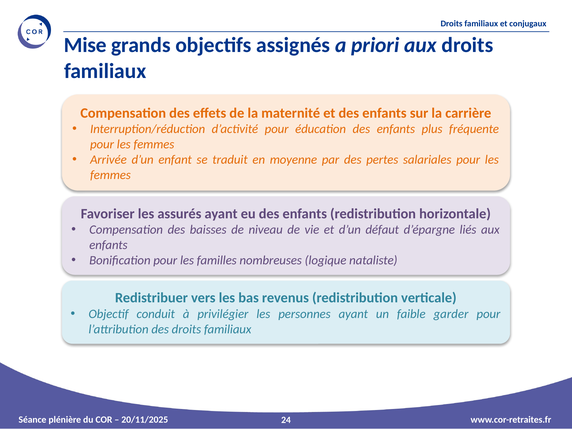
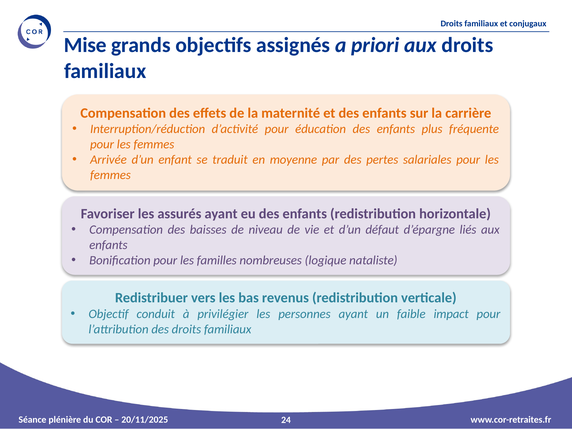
garder: garder -> impact
